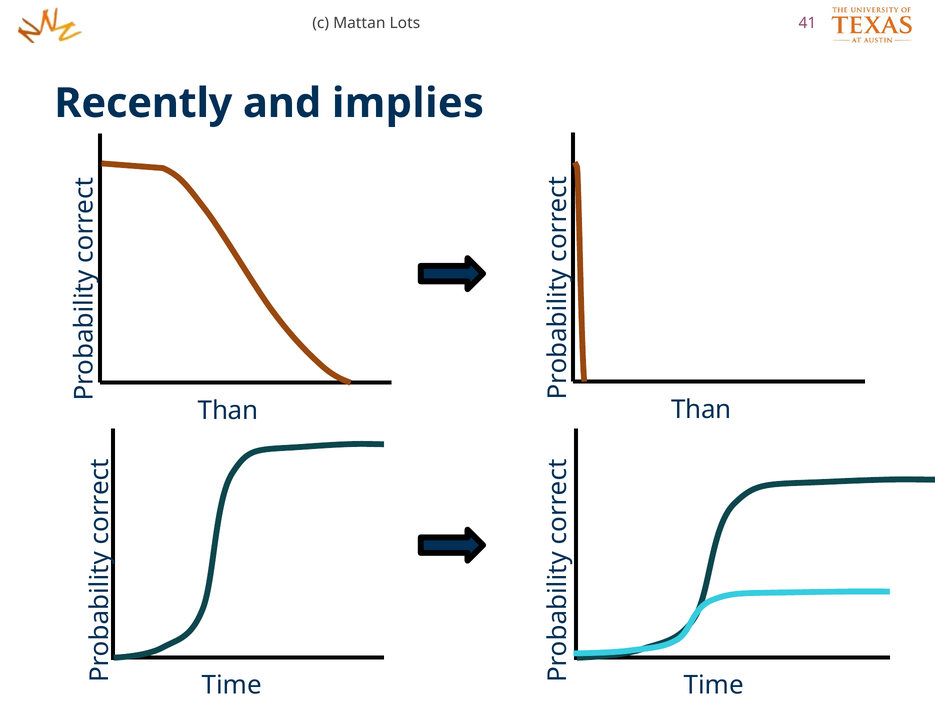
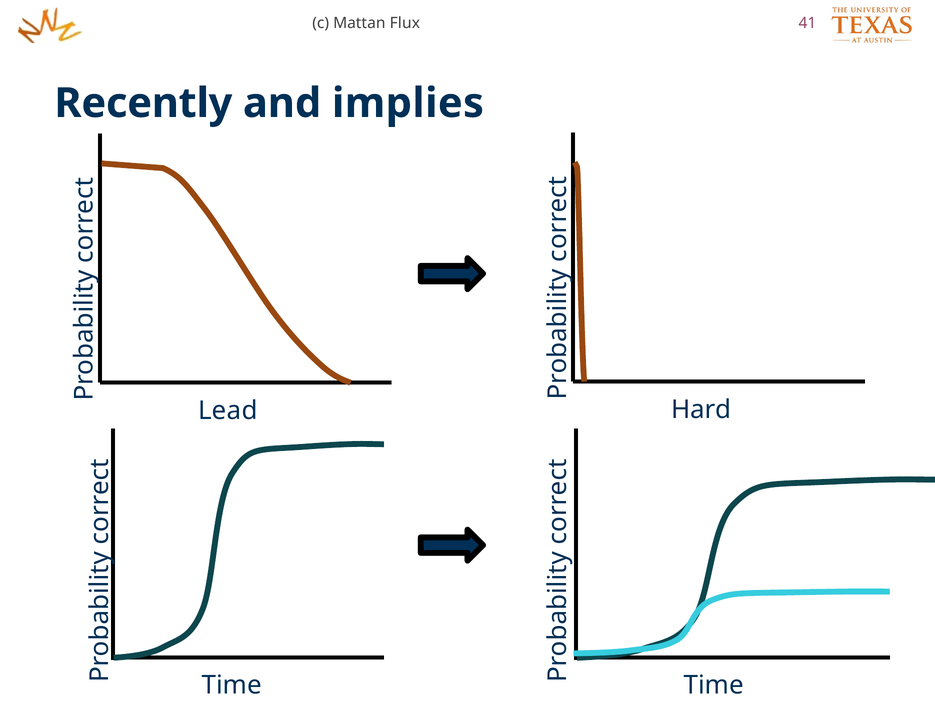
Lots: Lots -> Flux
Than at (701, 410): Than -> Hard
Than at (228, 411): Than -> Lead
